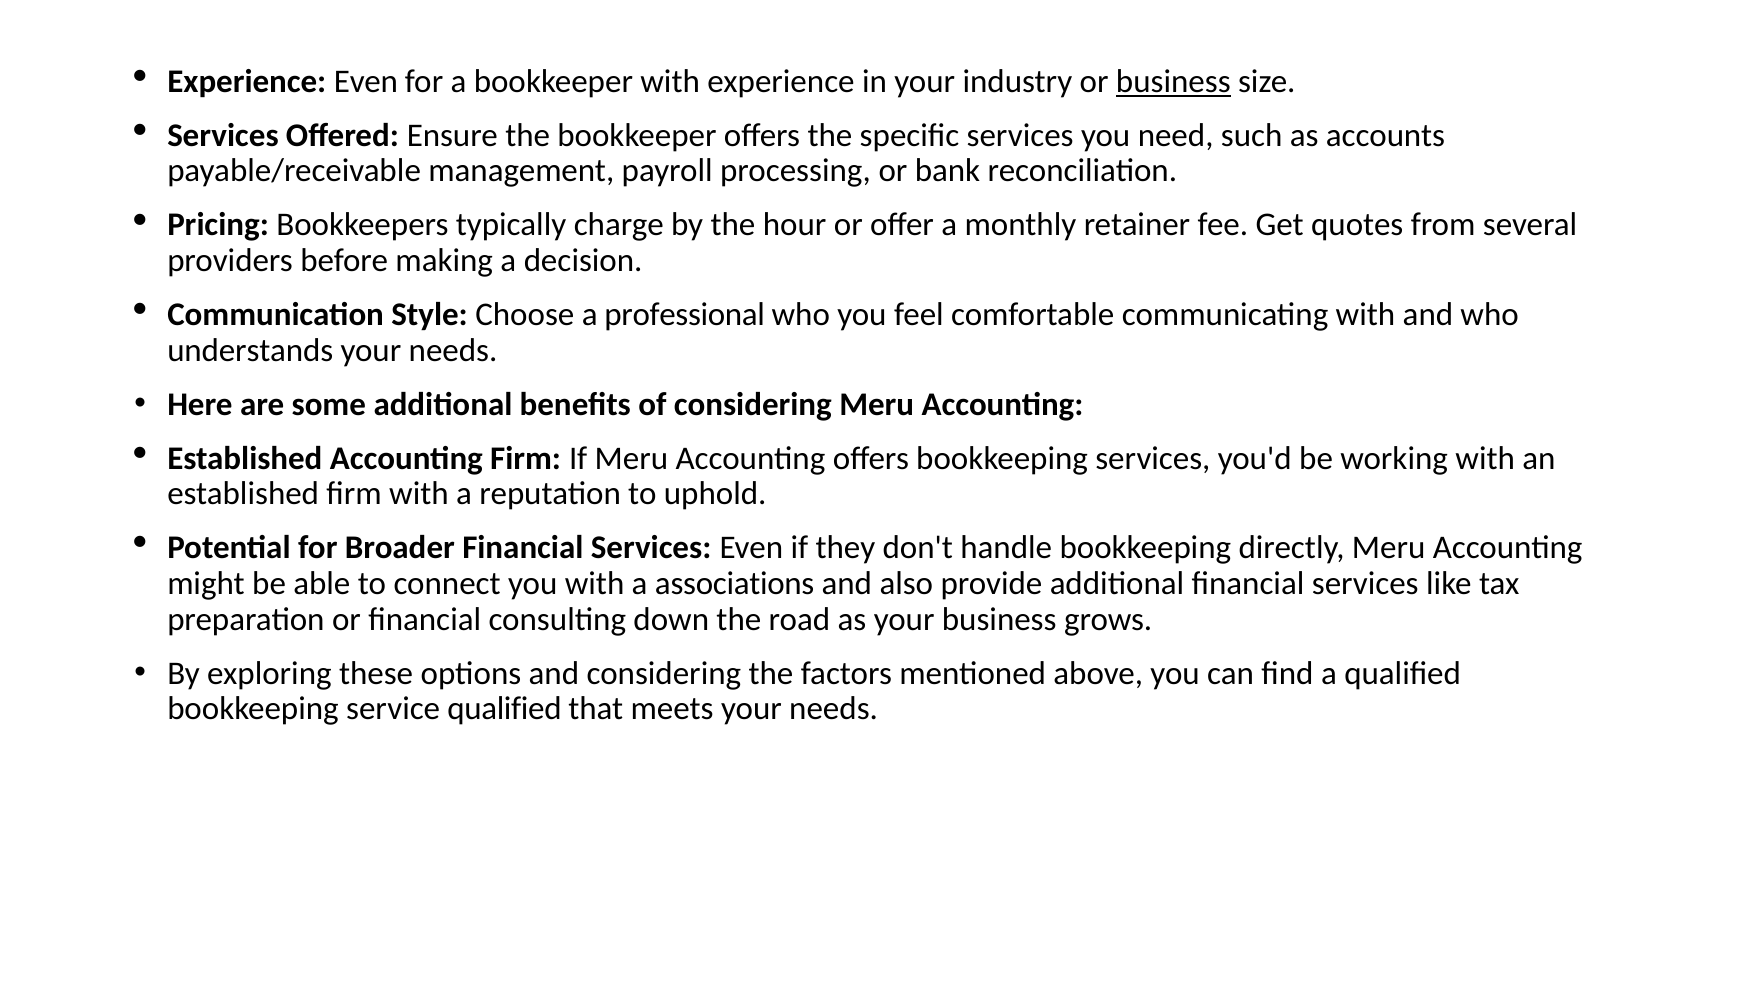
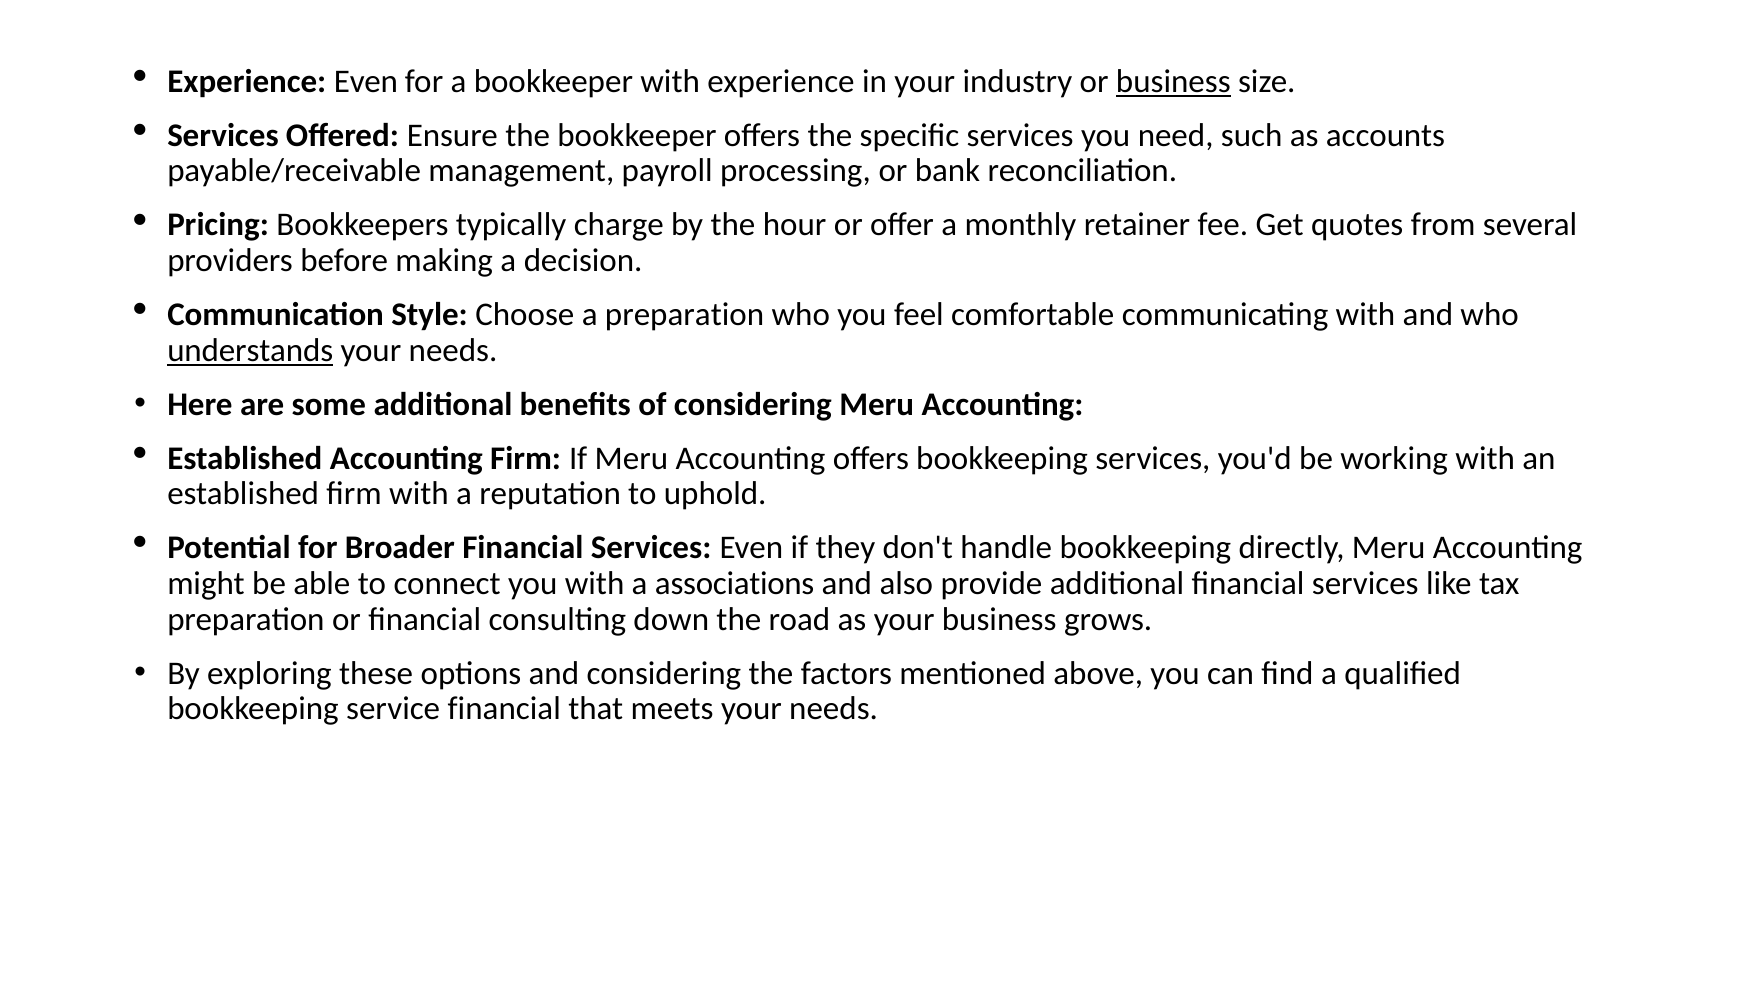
a professional: professional -> preparation
understands underline: none -> present
service qualified: qualified -> financial
